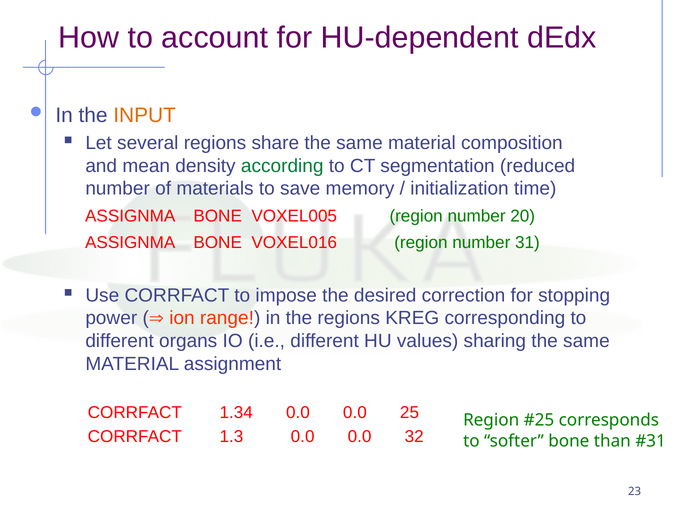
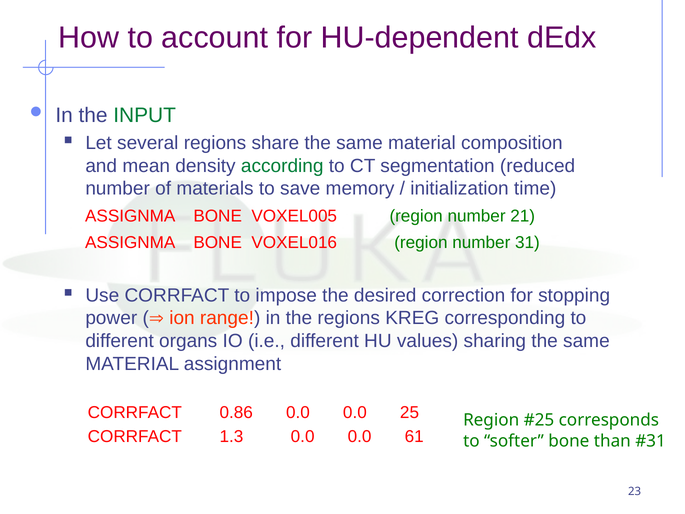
INPUT colour: orange -> green
20: 20 -> 21
1.34: 1.34 -> 0.86
32: 32 -> 61
